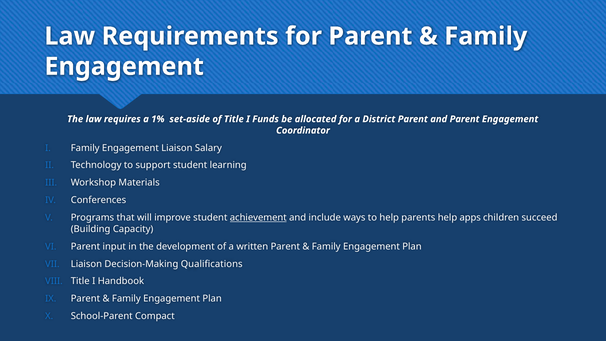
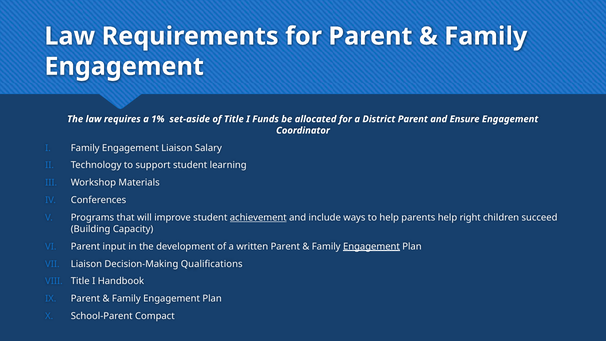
and Parent: Parent -> Ensure
apps: apps -> right
Engagement at (371, 246) underline: none -> present
